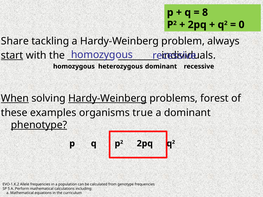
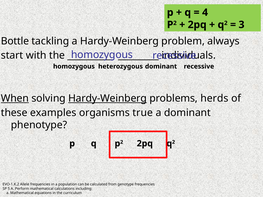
8: 8 -> 4
0: 0 -> 3
Share: Share -> Bottle
start underline: present -> none
forest: forest -> herds
phenotype underline: present -> none
